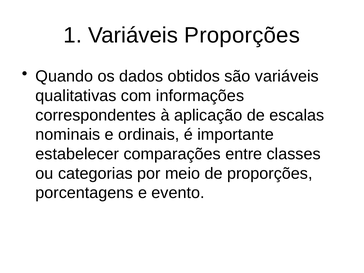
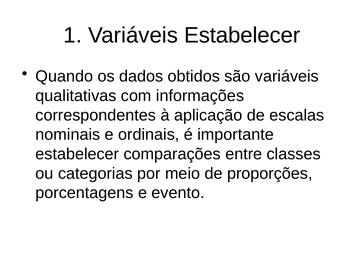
Variáveis Proporções: Proporções -> Estabelecer
